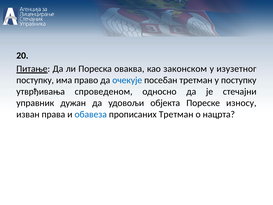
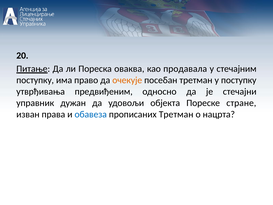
законском: законском -> продавала
изузетног: изузетног -> стечајним
очекује colour: blue -> orange
спроведеном: спроведеном -> предвиђеним
износу: износу -> стране
